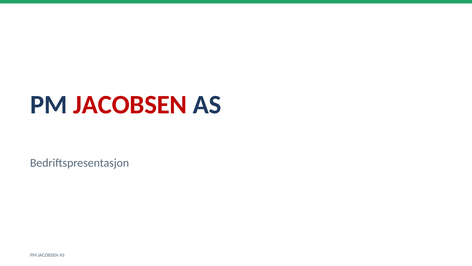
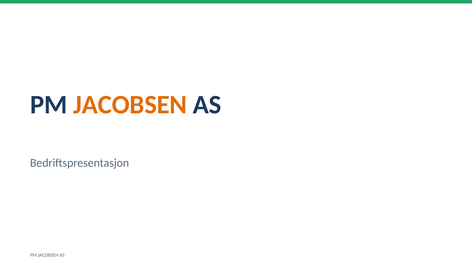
JACOBSEN at (130, 105) colour: red -> orange
